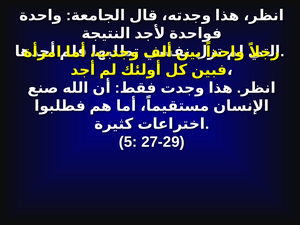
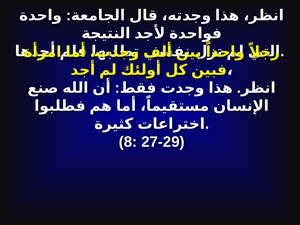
5: 5 -> 8
